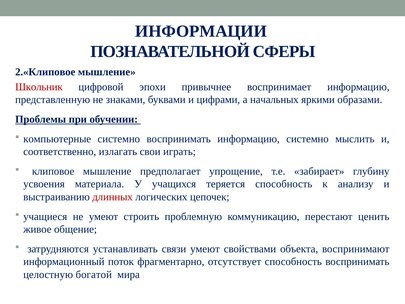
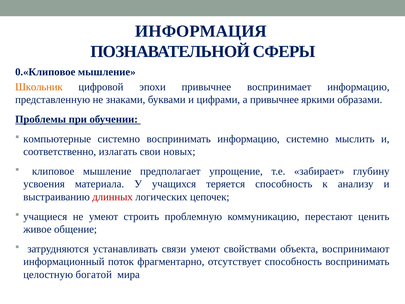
ИНФОРМАЦИИ: ИНФОРМАЦИИ -> ИНФОРМАЦИЯ
2.«Клиповое: 2.«Клиповое -> 0.«Клиповое
Школьник colour: red -> orange
а начальных: начальных -> привычнее
играть: играть -> новых
